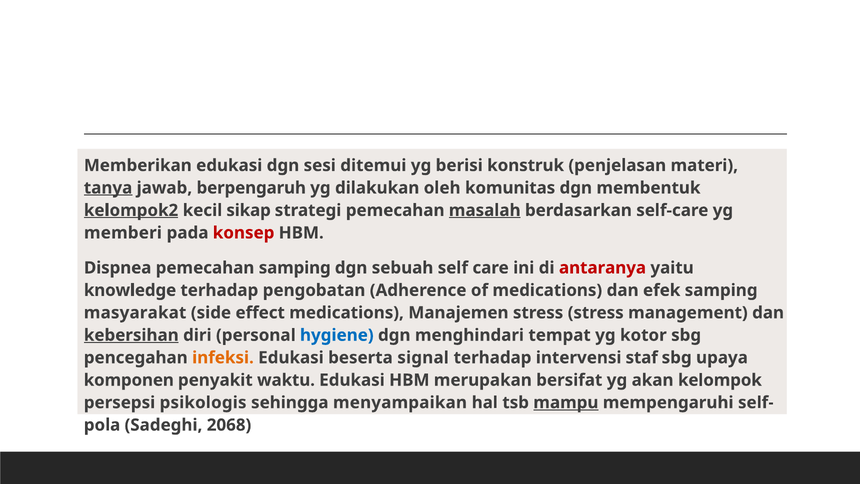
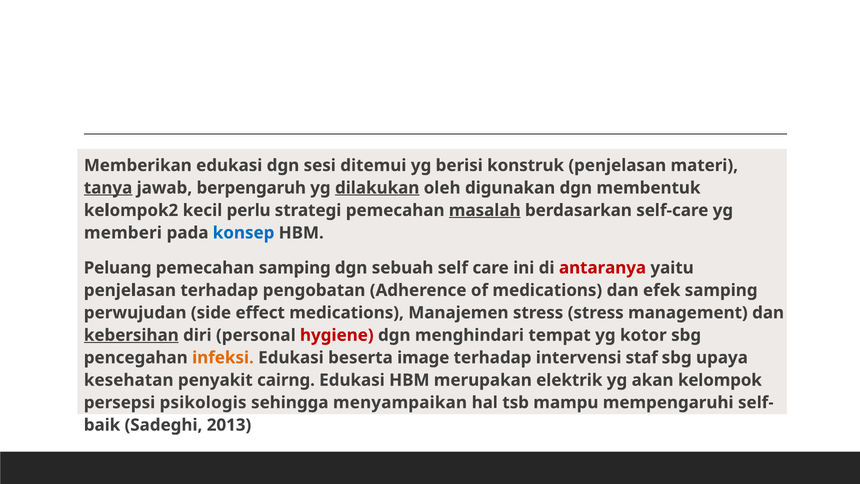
dilakukan underline: none -> present
komunitas: komunitas -> digunakan
kelompok2 underline: present -> none
sikap: sikap -> perlu
konsep colour: red -> blue
Dispnea: Dispnea -> Peluang
knowledge at (130, 290): knowledge -> penjelasan
masyarakat: masyarakat -> perwujudan
hygiene colour: blue -> red
signal: signal -> image
komponen: komponen -> kesehatan
waktu: waktu -> cairng
bersifat: bersifat -> elektrik
mampu underline: present -> none
pola: pola -> baik
2068: 2068 -> 2013
